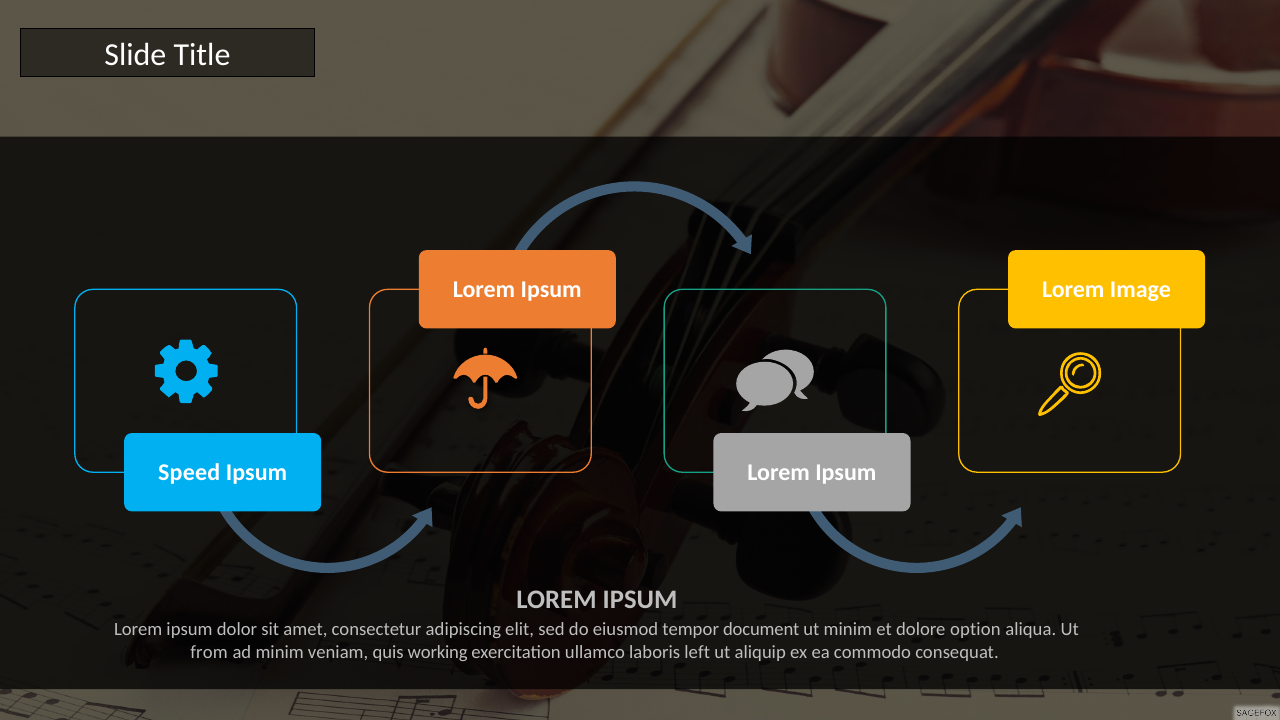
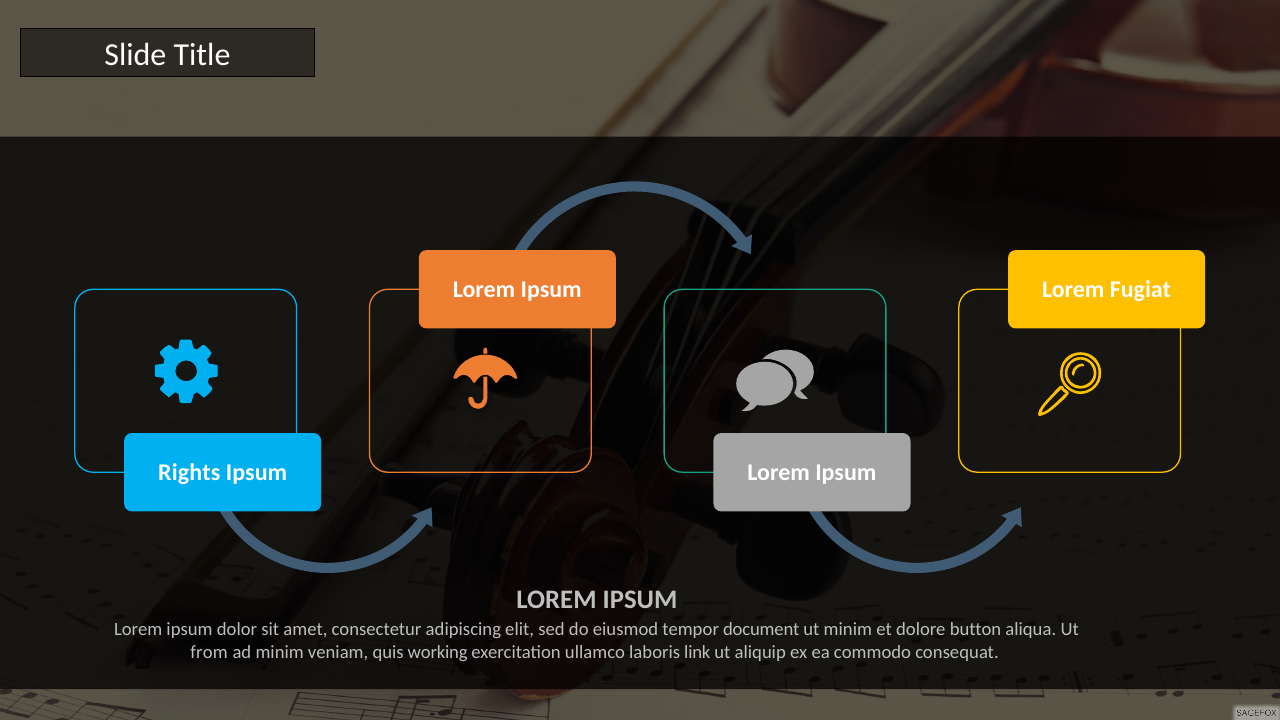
Image: Image -> Fugiat
Speed: Speed -> Rights
option: option -> button
left: left -> link
